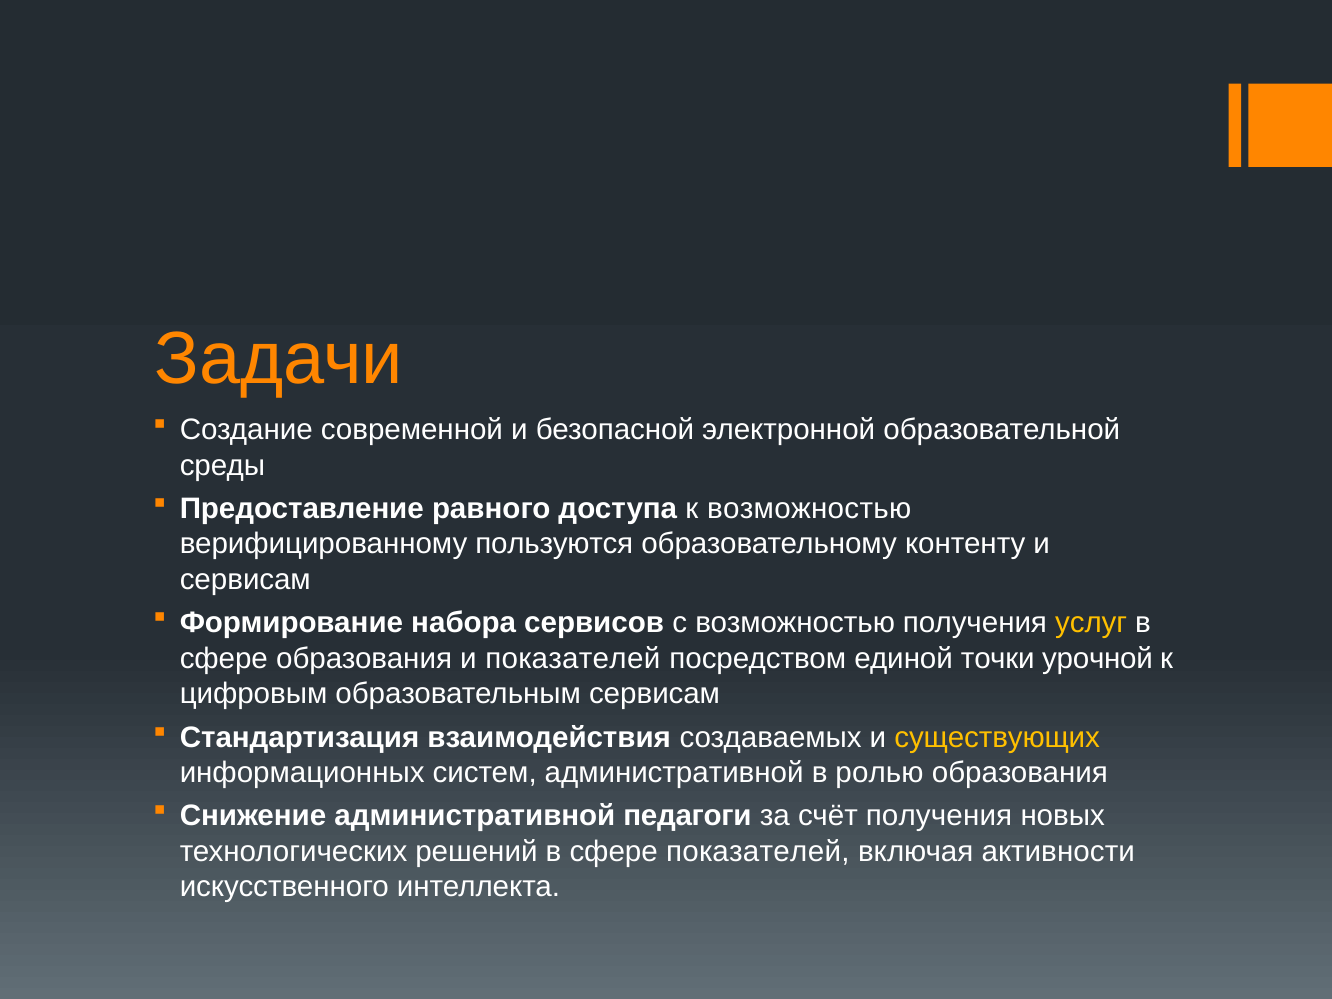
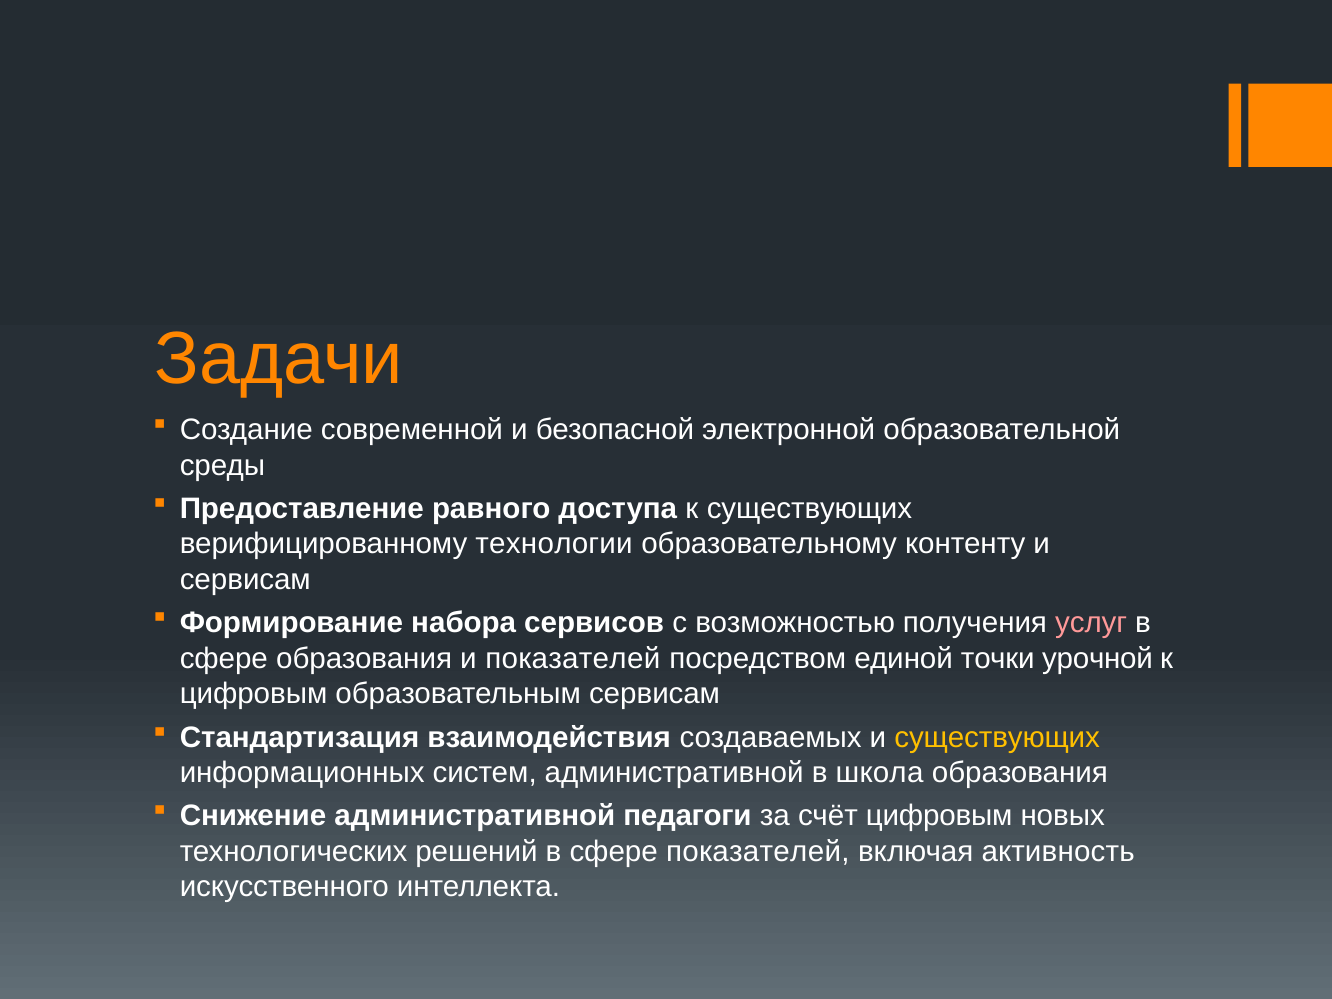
к возможностью: возможностью -> существующих
пользуются: пользуются -> технологии
услуг colour: yellow -> pink
ролью: ролью -> школа
счёт получения: получения -> цифровым
активности: активности -> активность
